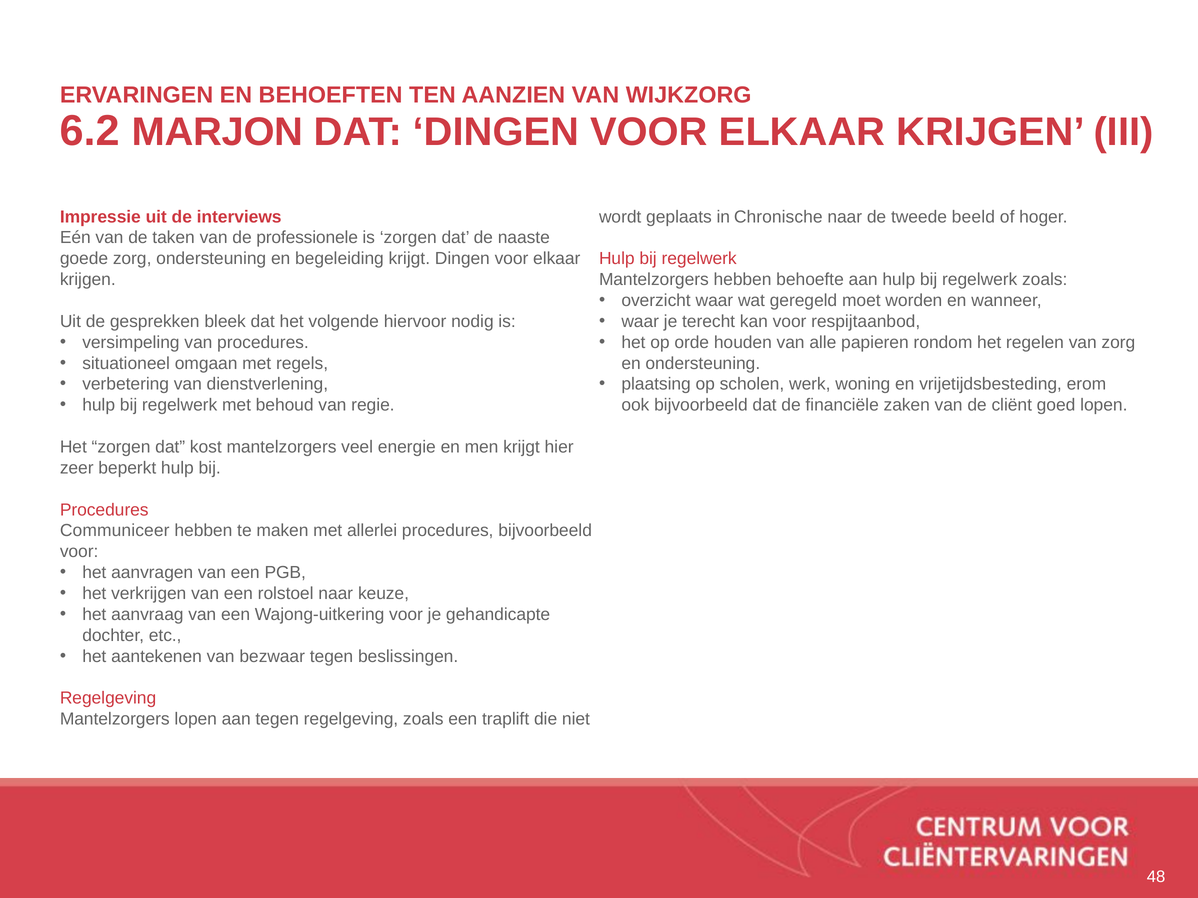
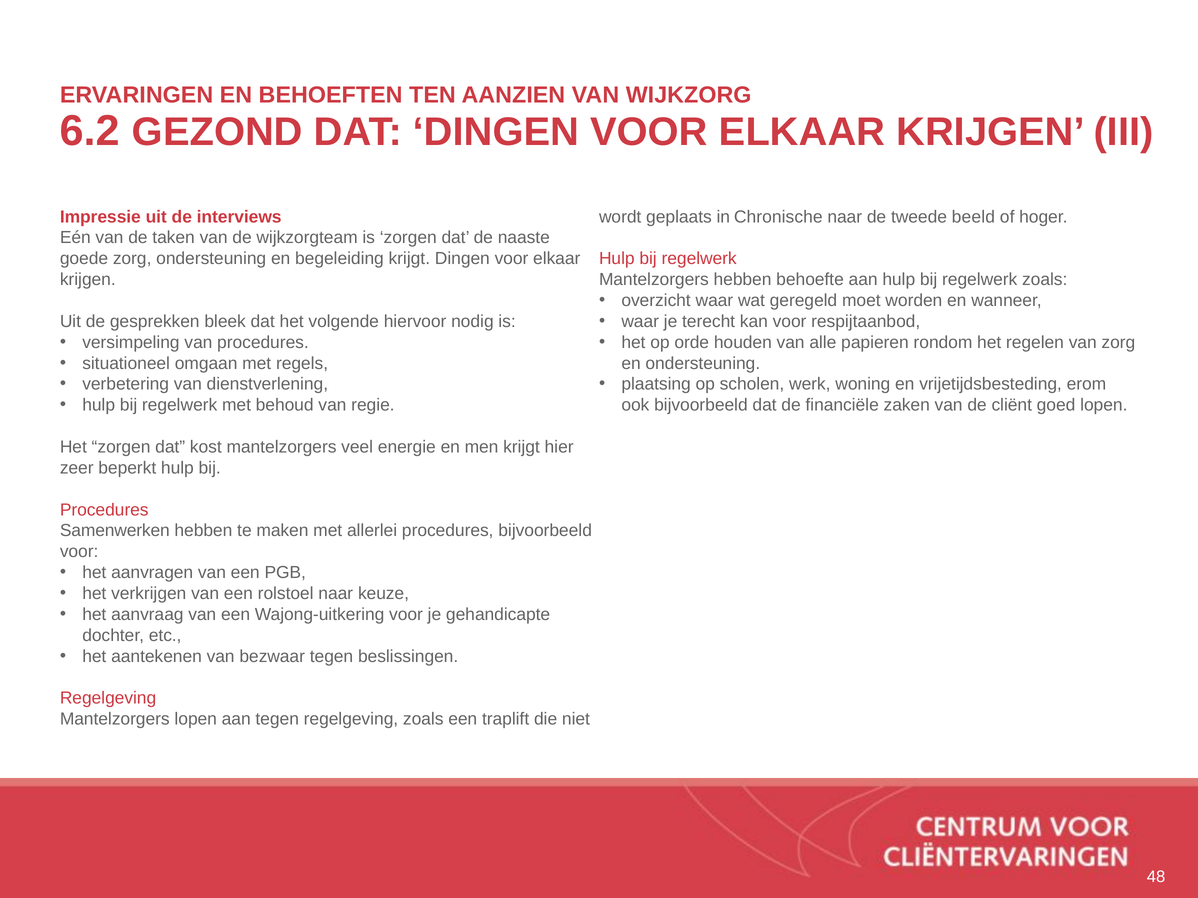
MARJON: MARJON -> GEZOND
professionele: professionele -> wijkzorgteam
Communiceer: Communiceer -> Samenwerken
